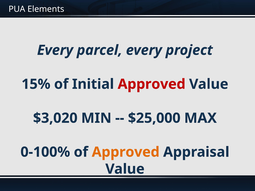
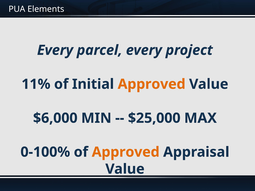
15%: 15% -> 11%
Approved at (152, 84) colour: red -> orange
$3,020: $3,020 -> $6,000
